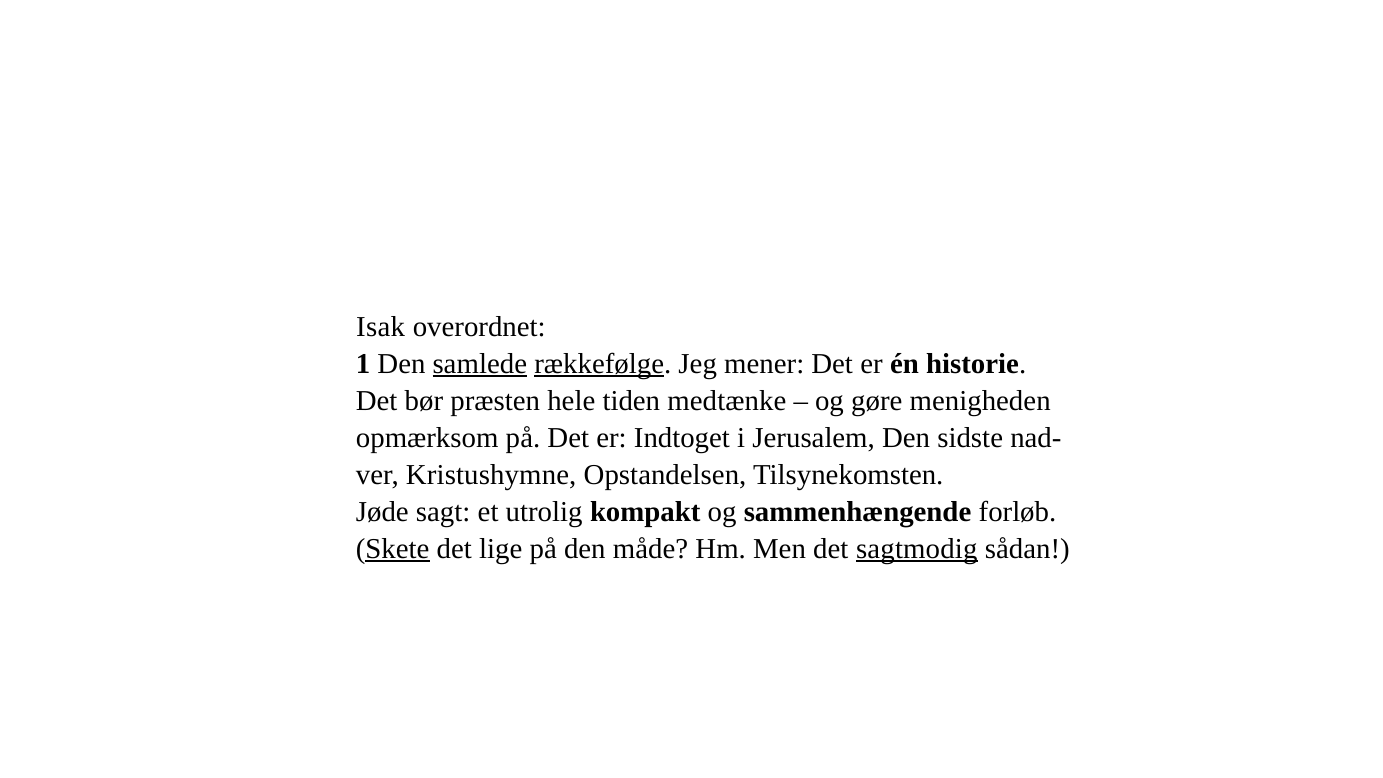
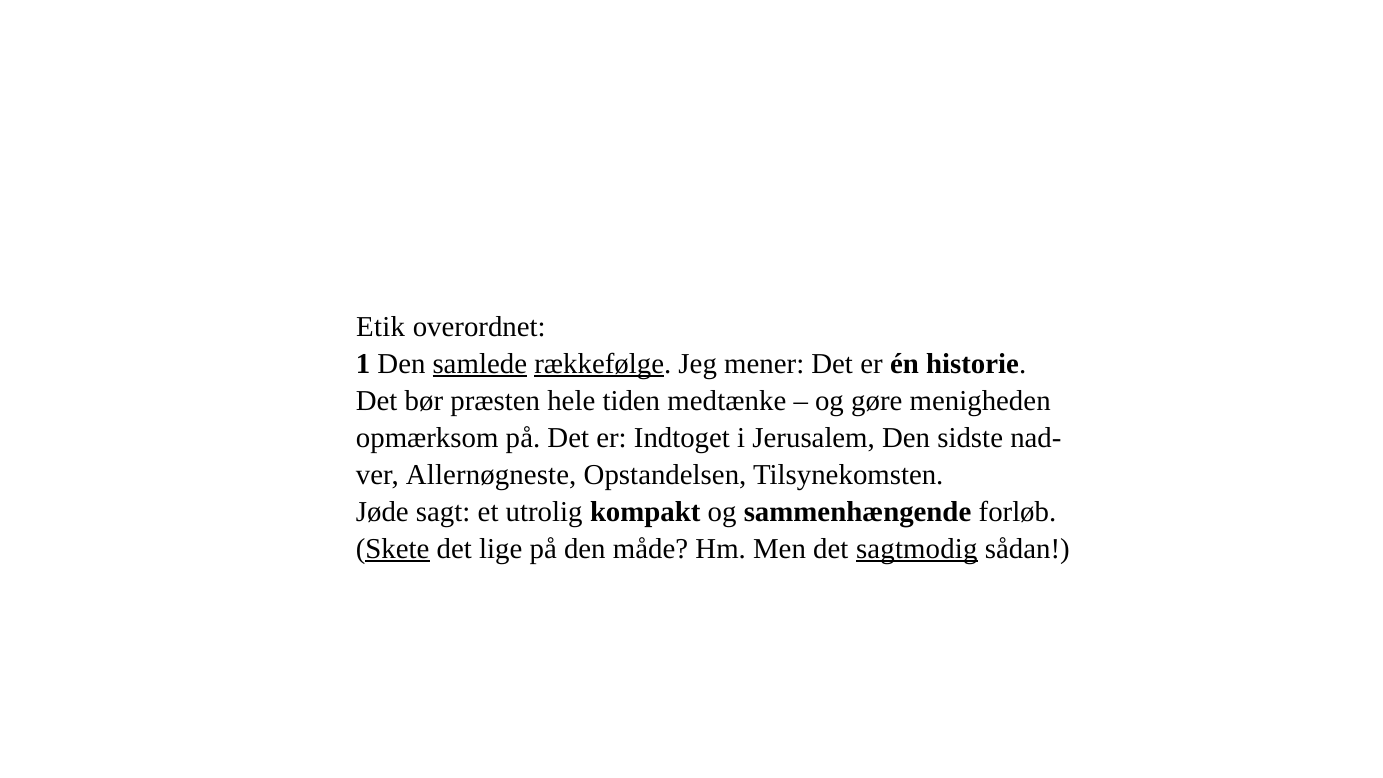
Isak: Isak -> Etik
Kristushymne: Kristushymne -> Allernøgneste
